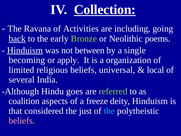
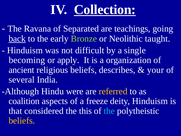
Activities: Activities -> Separated
including: including -> teachings
poems: poems -> taught
Hinduism at (25, 50) underline: present -> none
between: between -> difficult
limited: limited -> ancient
universal: universal -> describes
local: local -> your
goes: goes -> were
referred colour: light green -> yellow
just: just -> this
beliefs at (22, 120) colour: pink -> yellow
